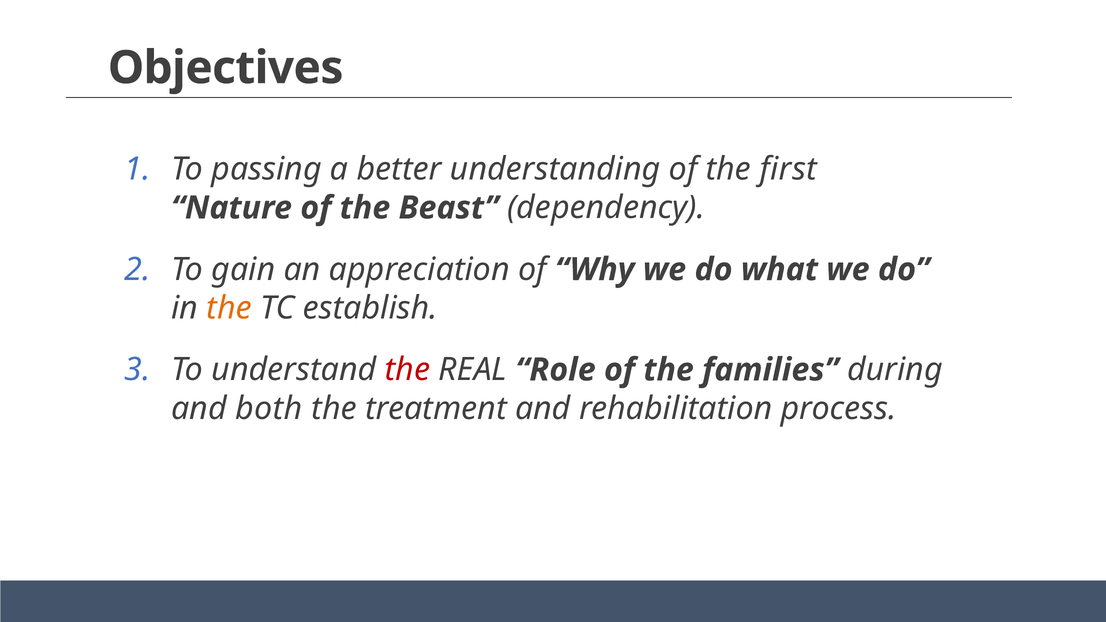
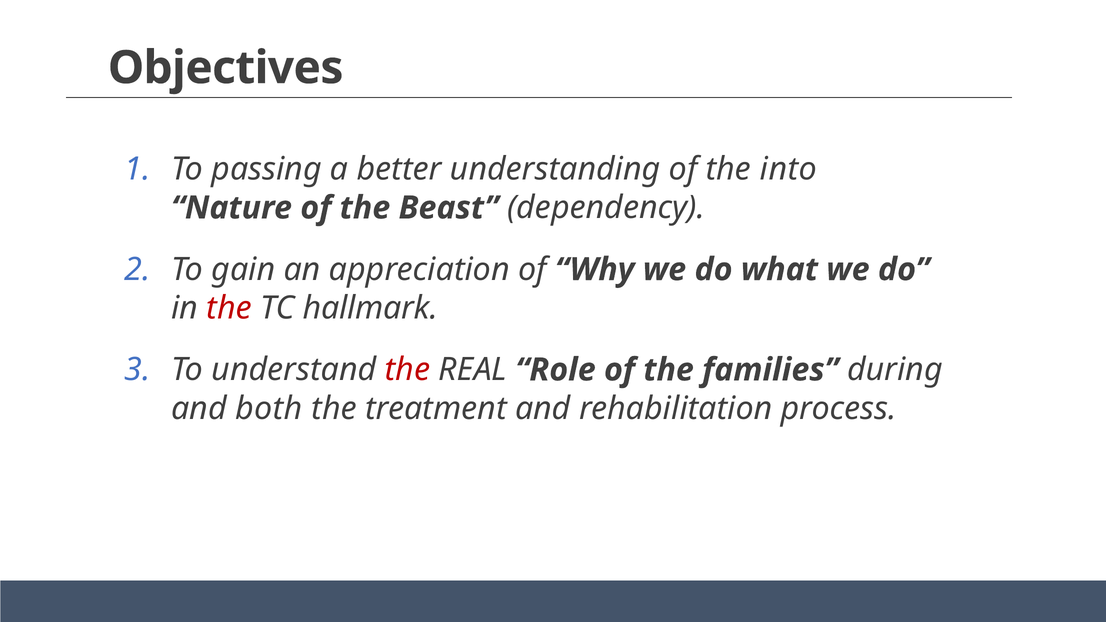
first: first -> into
the at (229, 308) colour: orange -> red
establish: establish -> hallmark
